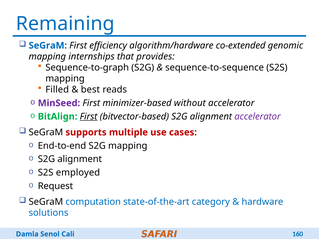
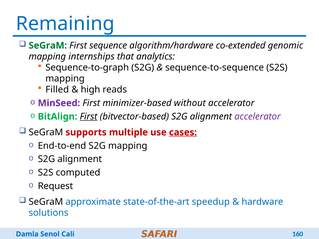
SeGraM at (48, 46) colour: blue -> green
efficiency: efficiency -> sequence
provides: provides -> analytics
best: best -> high
cases underline: none -> present
employed: employed -> computed
computation: computation -> approximate
category: category -> speedup
